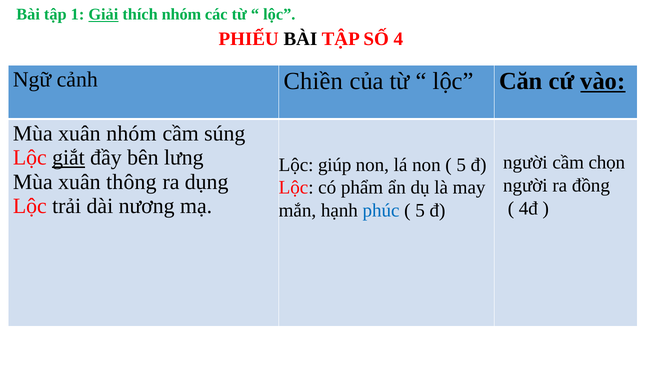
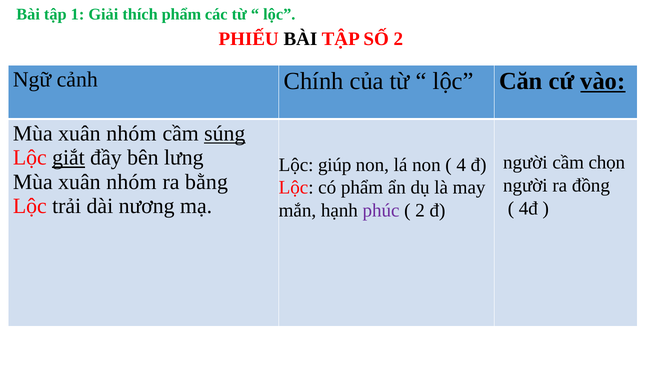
Giải underline: present -> none
thích nhóm: nhóm -> phẩm
SỐ 4: 4 -> 2
Chiền: Chiền -> Chính
súng underline: none -> present
5 at (461, 165): 5 -> 4
thông at (131, 182): thông -> nhóm
dụng: dụng -> bằng
phúc colour: blue -> purple
5 at (420, 211): 5 -> 2
